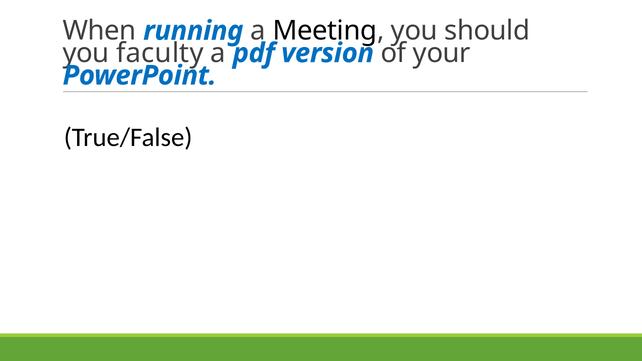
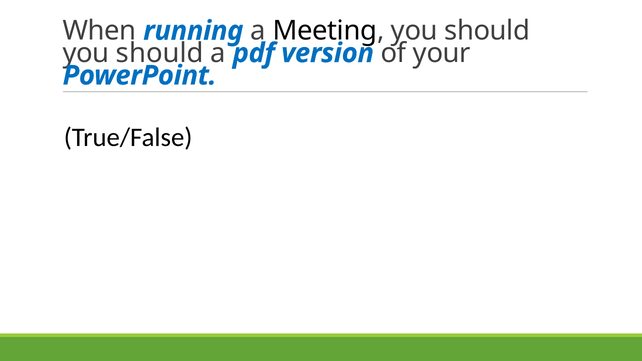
faculty at (160, 53): faculty -> should
